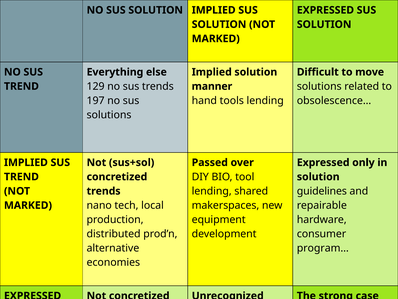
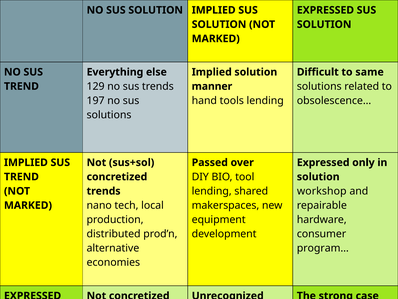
move: move -> same
guidelines: guidelines -> workshop
